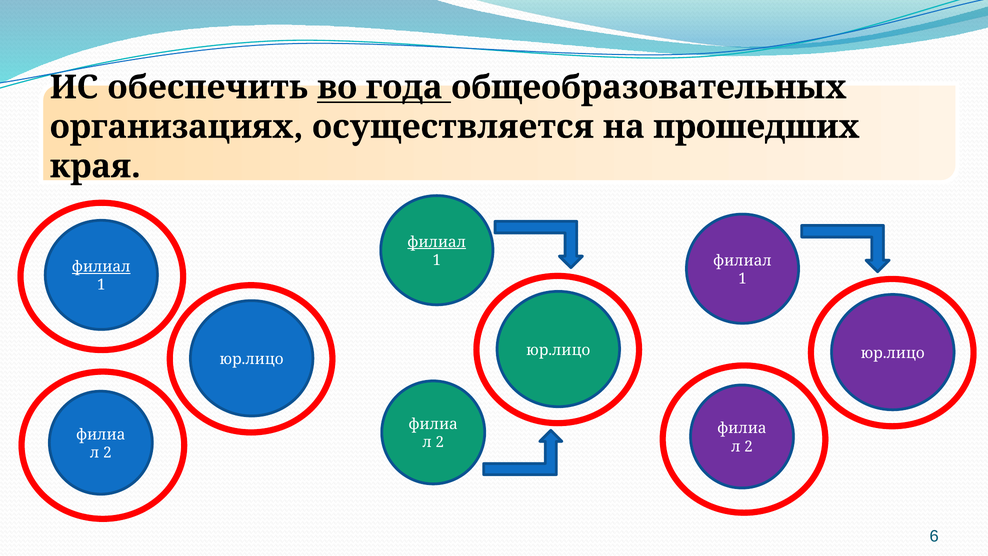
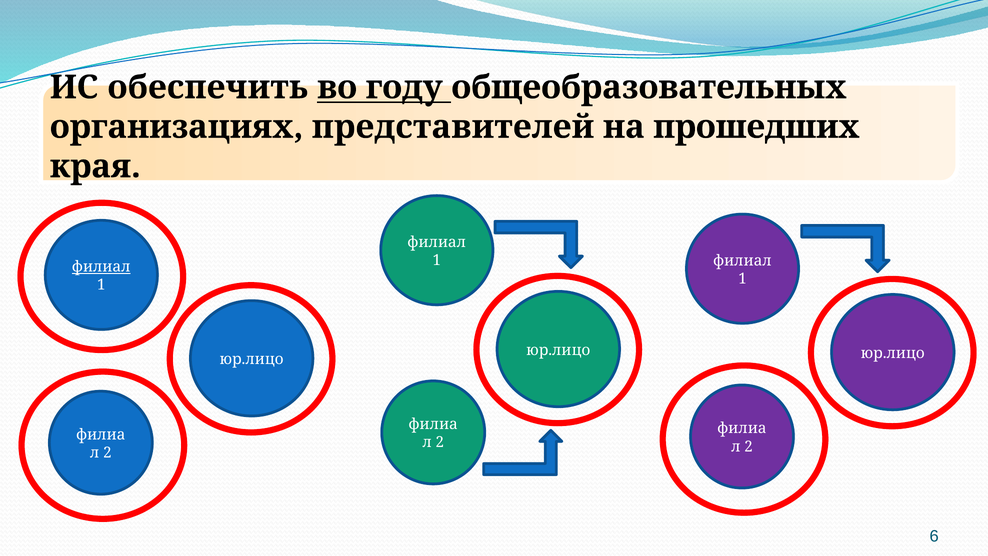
года: года -> году
осуществляется: осуществляется -> представителей
филиал at (437, 242) underline: present -> none
